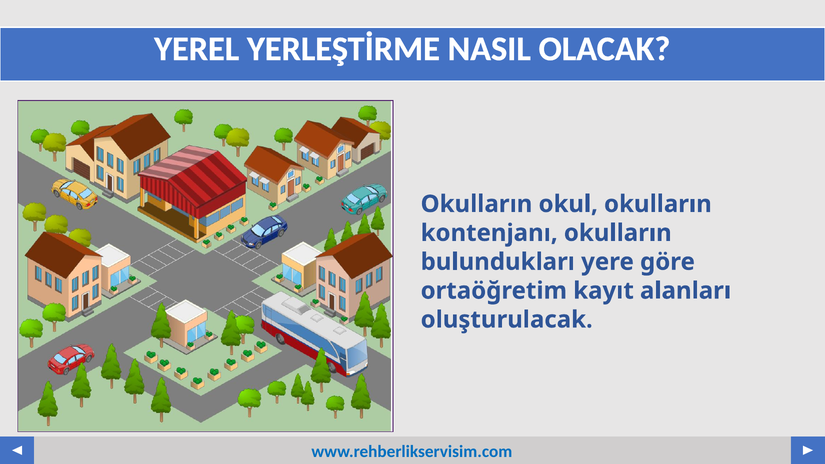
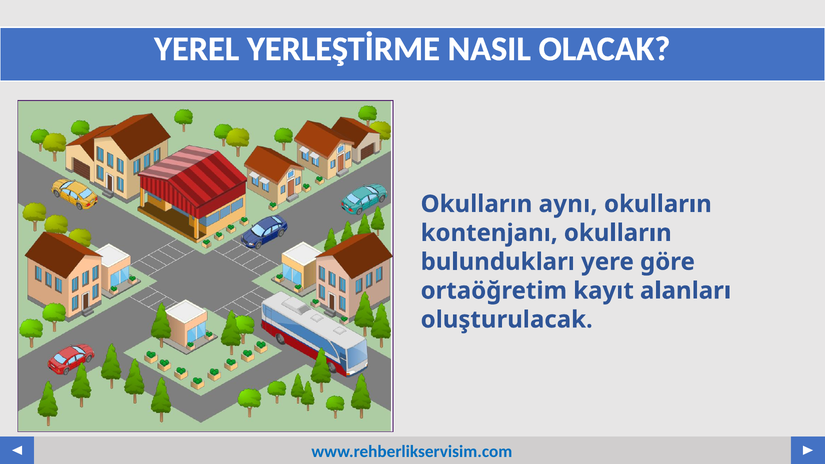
okul: okul -> aynı
